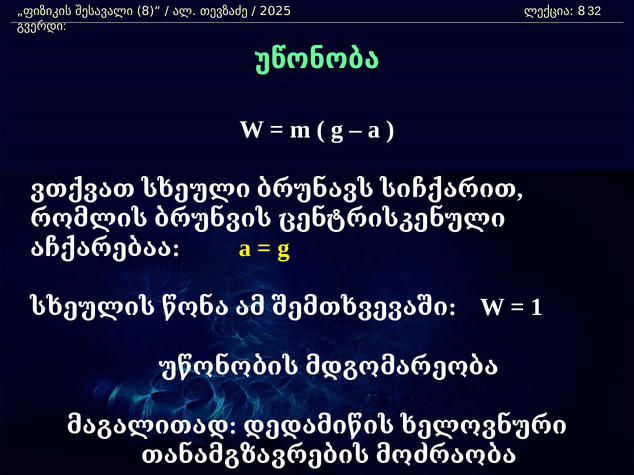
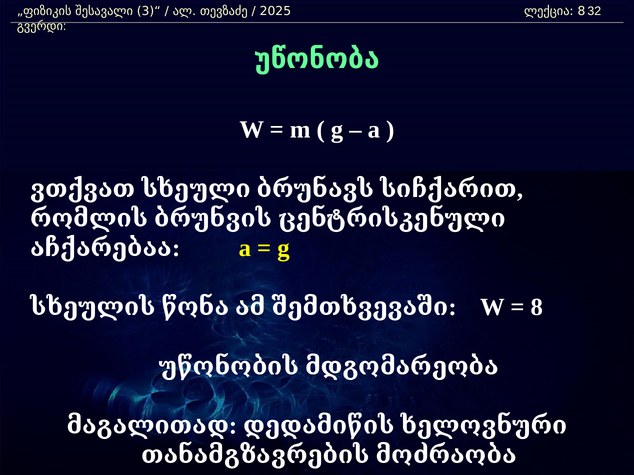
8)“: 8)“ -> 3)“
1 at (537, 308): 1 -> 8
